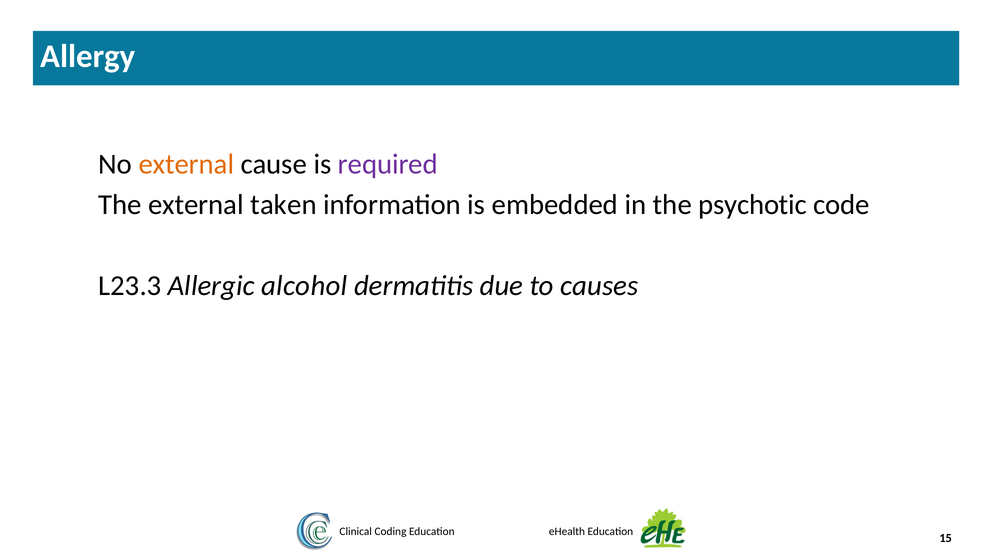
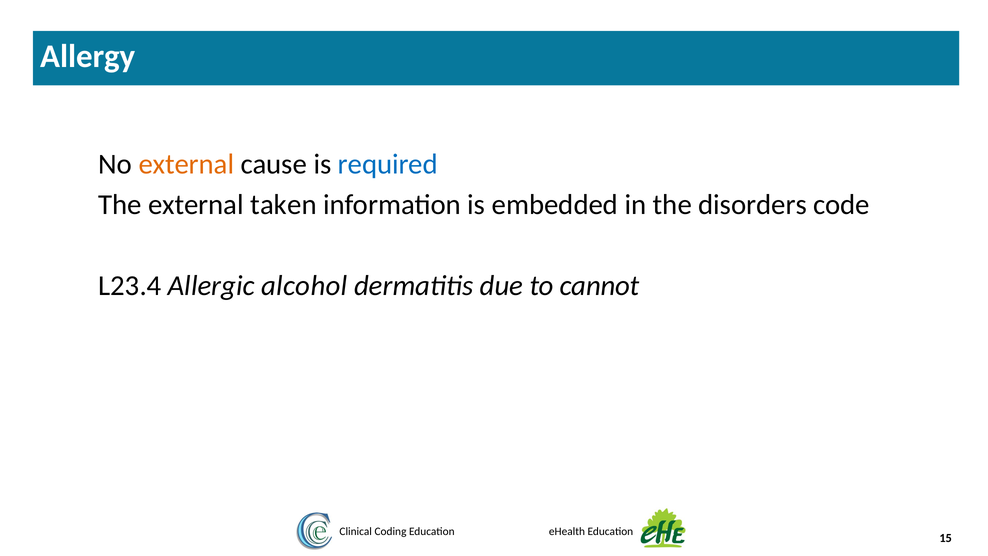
required colour: purple -> blue
psychotic: psychotic -> disorders
L23.3: L23.3 -> L23.4
causes: causes -> cannot
